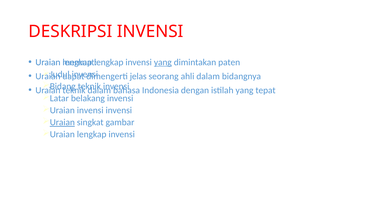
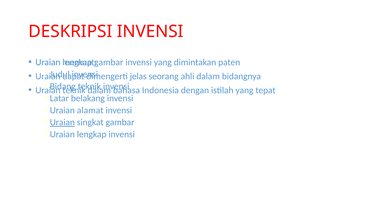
lengkap at (109, 62): lengkap -> gambar
yang at (163, 62) underline: present -> none
Uraian invensi: invensi -> alamat
